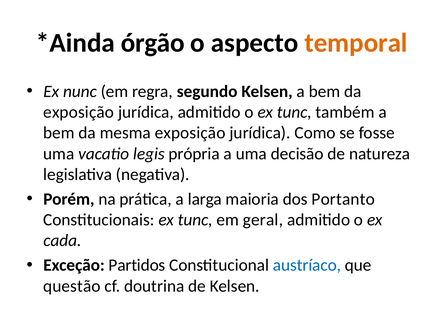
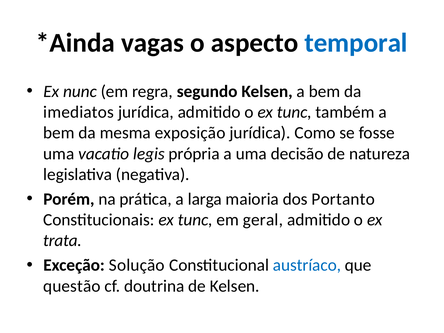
órgão: órgão -> vagas
temporal colour: orange -> blue
exposição at (79, 112): exposição -> imediatos
cada: cada -> trata
Partidos: Partidos -> Solução
